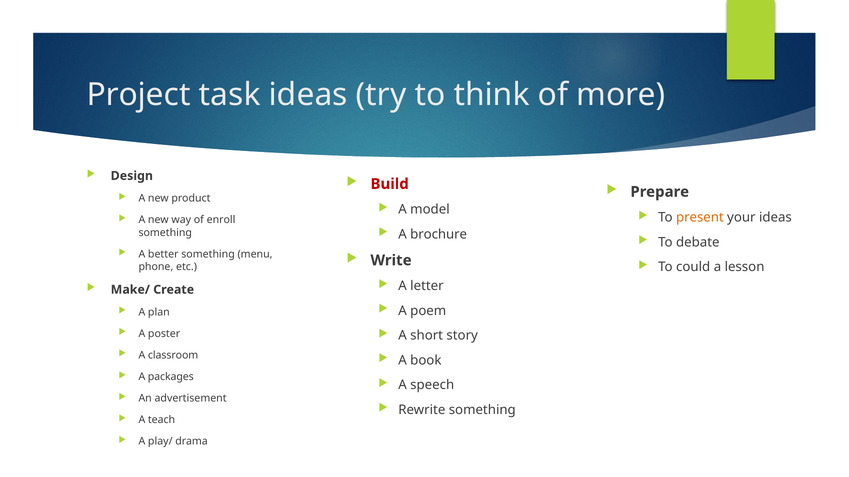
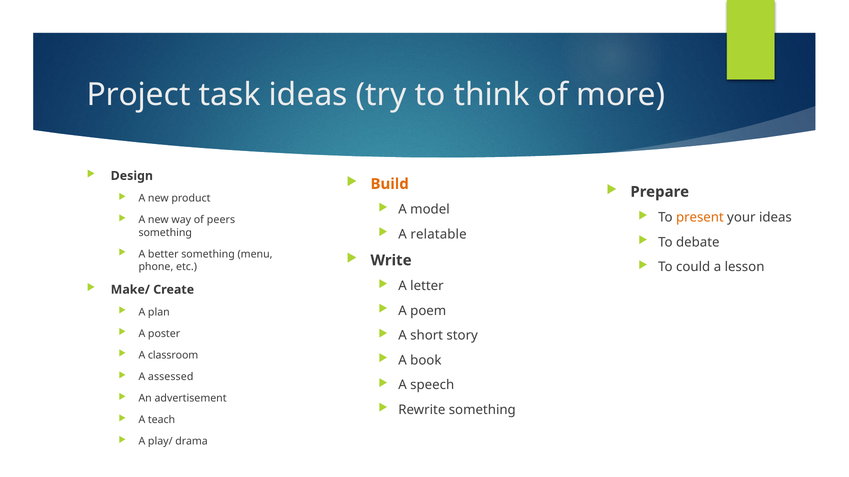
Build colour: red -> orange
enroll: enroll -> peers
brochure: brochure -> relatable
packages: packages -> assessed
